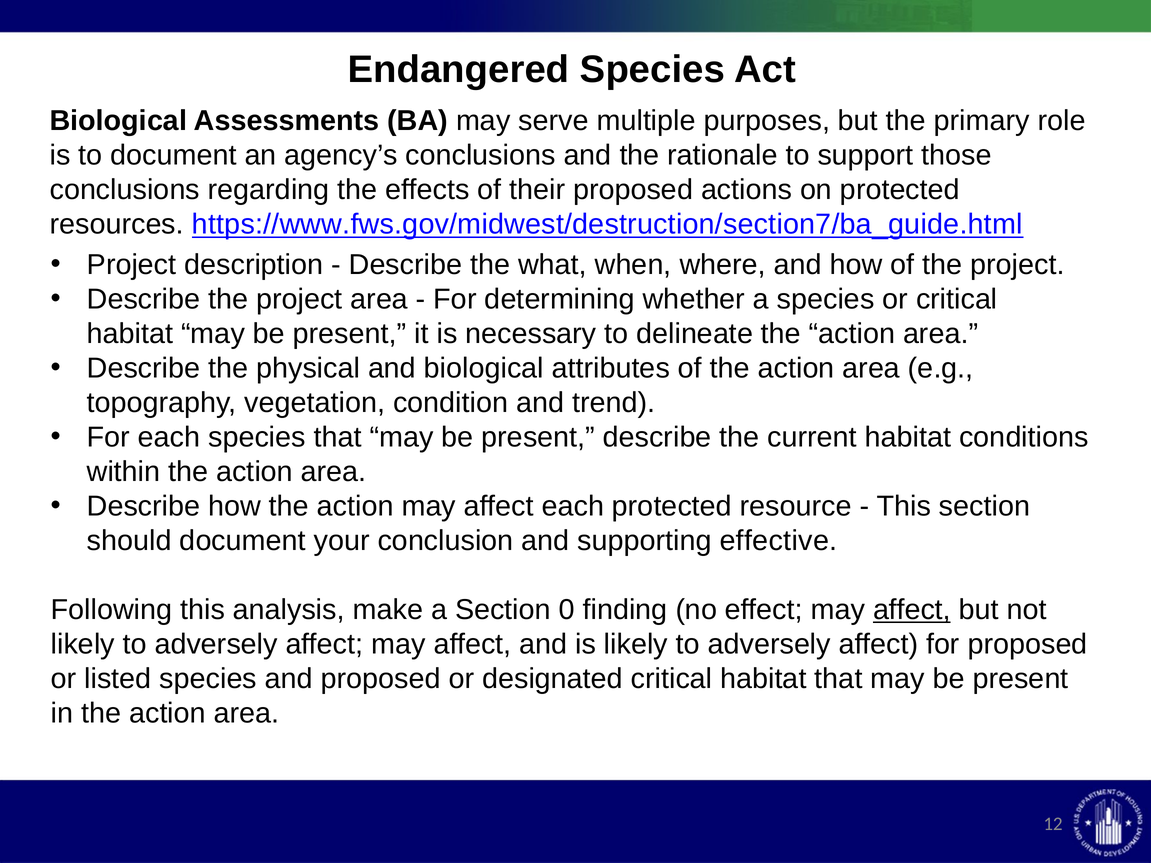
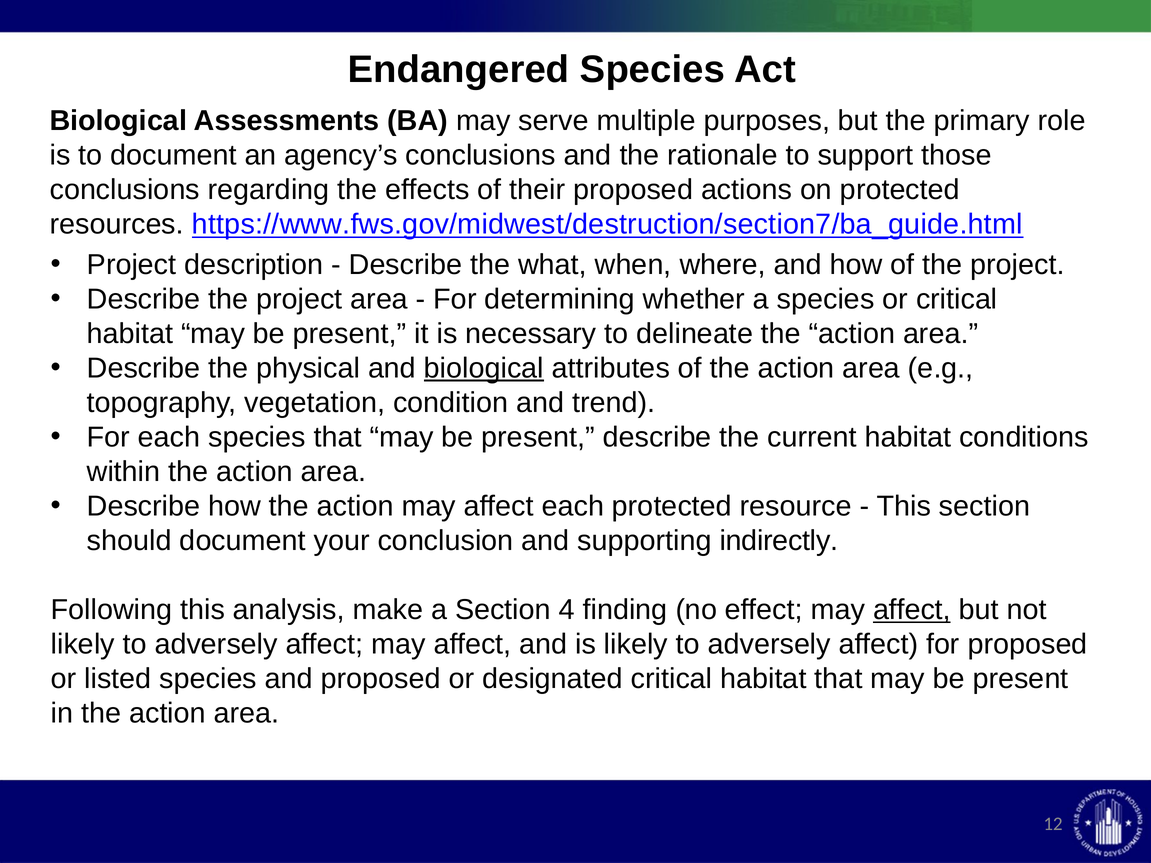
biological at (484, 368) underline: none -> present
effective: effective -> indirectly
0: 0 -> 4
